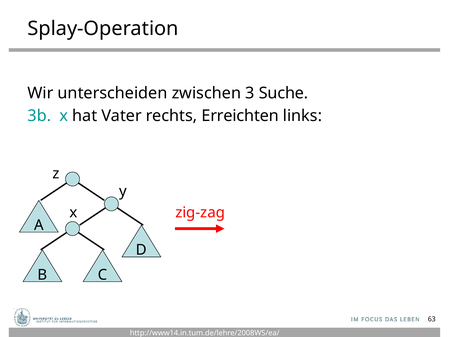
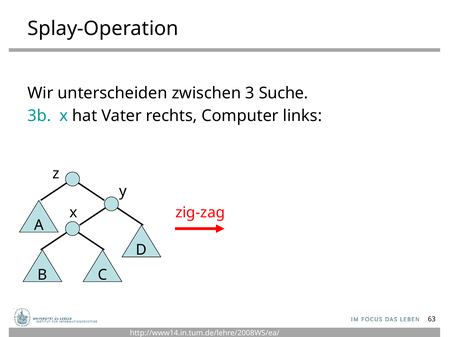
Erreichten: Erreichten -> Computer
